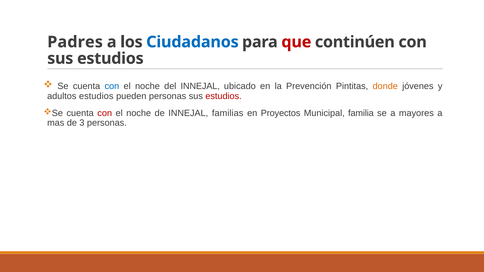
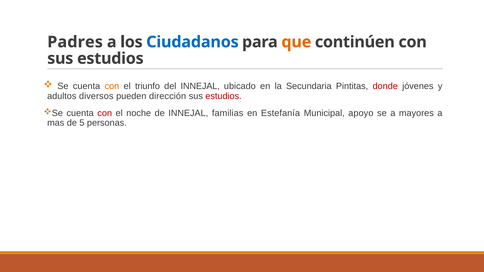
que colour: red -> orange
con at (112, 86) colour: blue -> orange
noche at (147, 86): noche -> triunfo
Prevención: Prevención -> Secundaria
donde colour: orange -> red
adultos estudios: estudios -> diversos
pueden personas: personas -> dirección
Proyectos: Proyectos -> Estefanía
familia: familia -> apoyo
3: 3 -> 5
